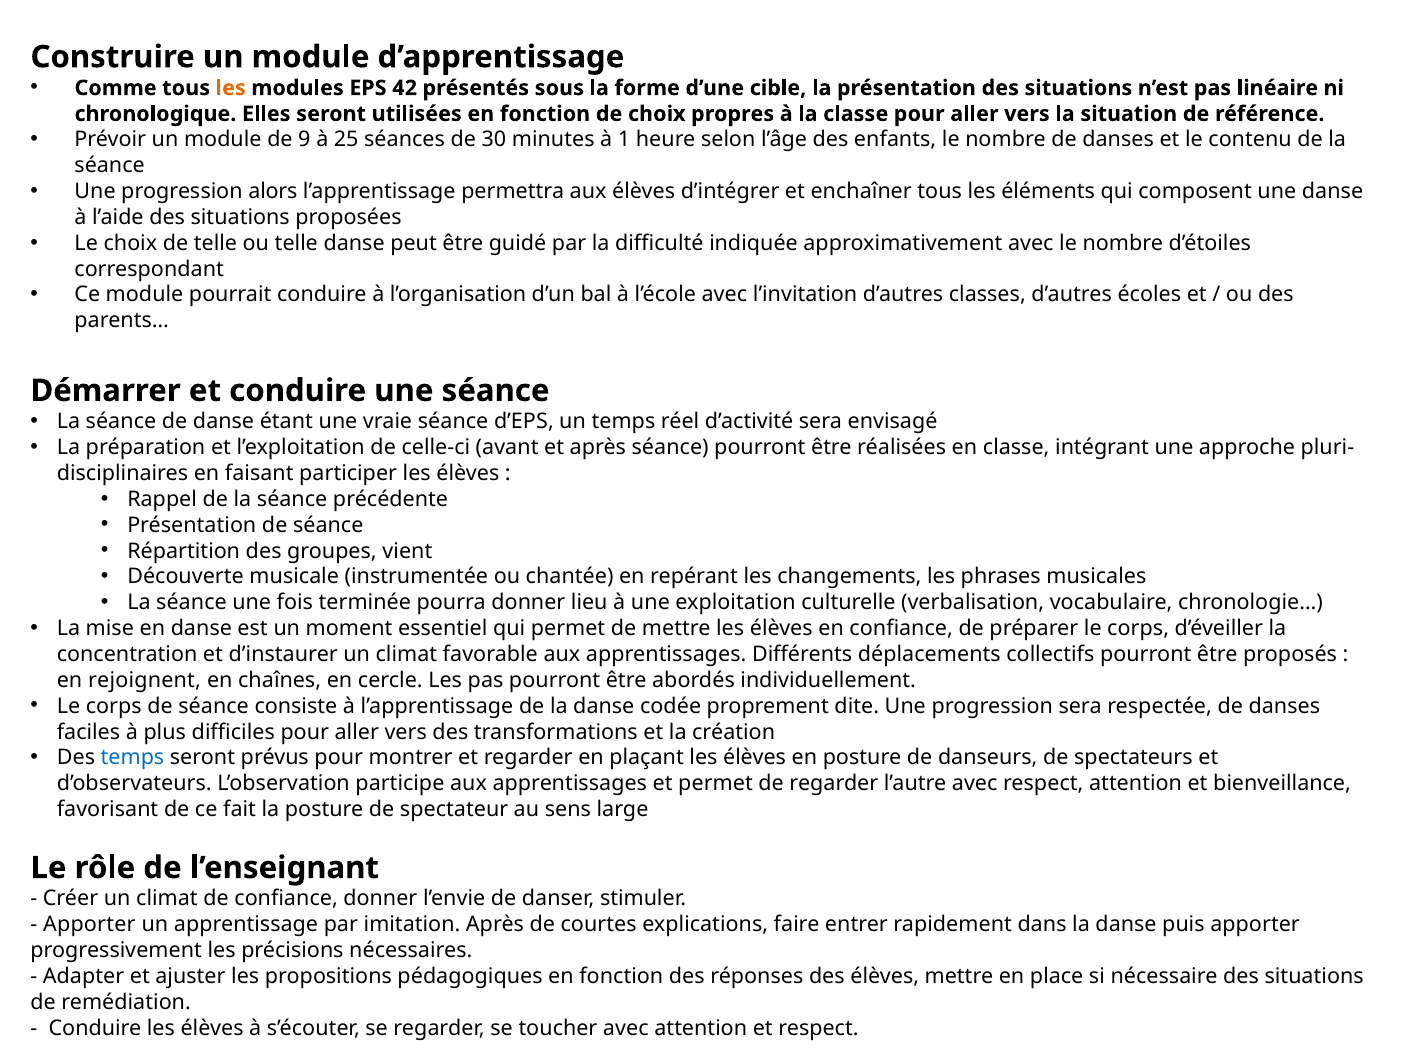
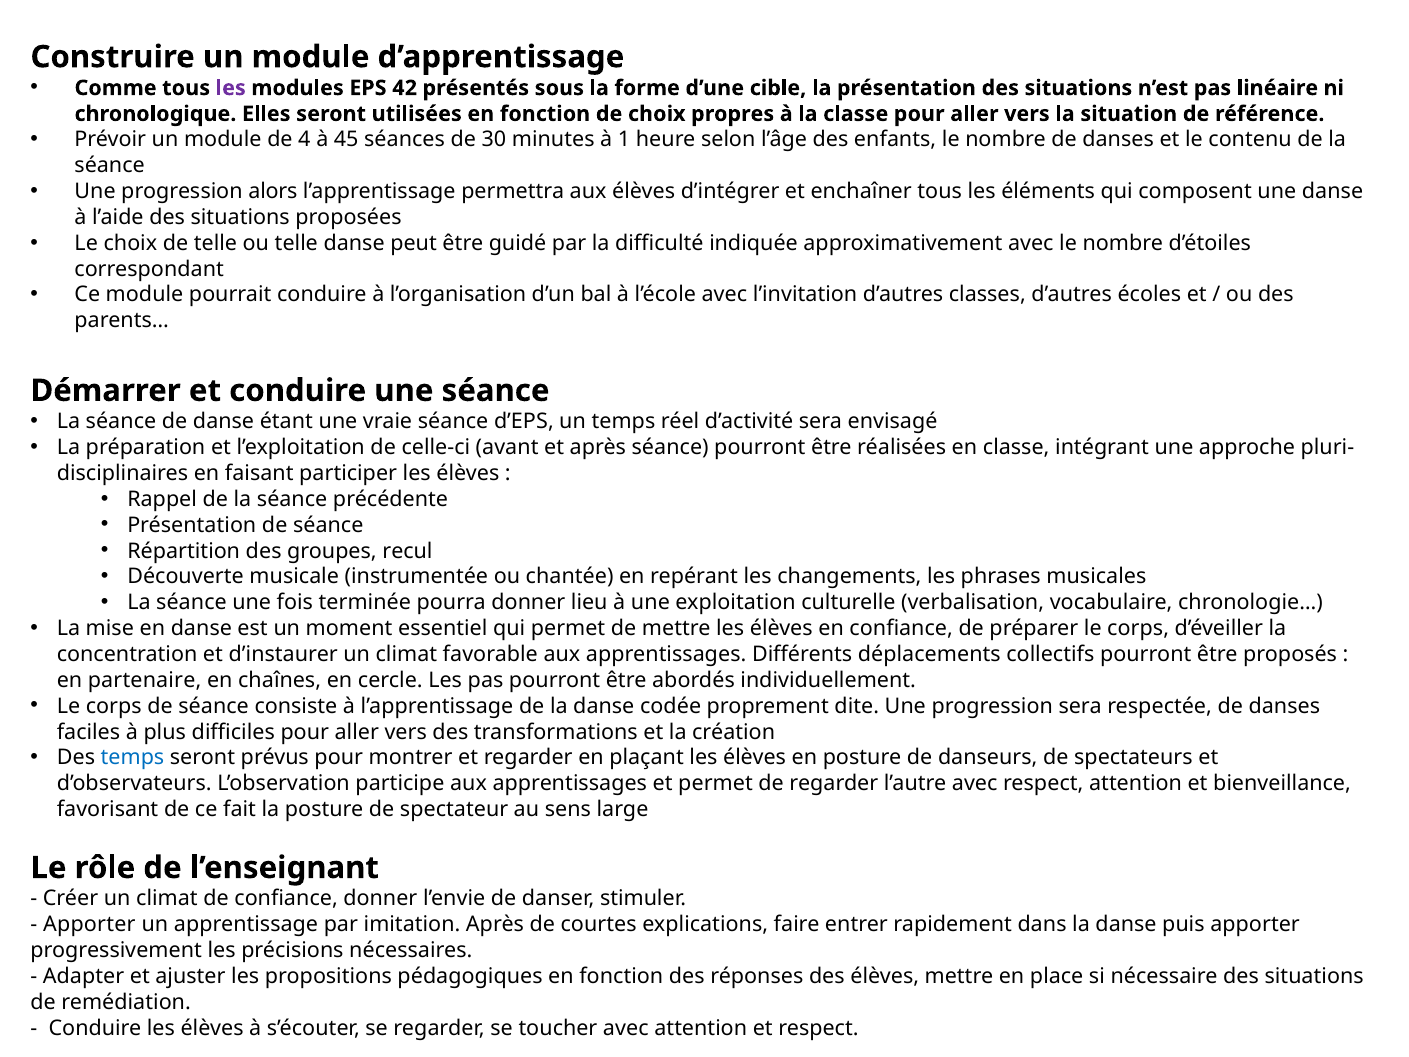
les at (231, 88) colour: orange -> purple
9: 9 -> 4
25: 25 -> 45
vient: vient -> recul
rejoignent: rejoignent -> partenaire
